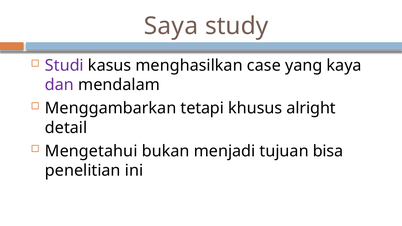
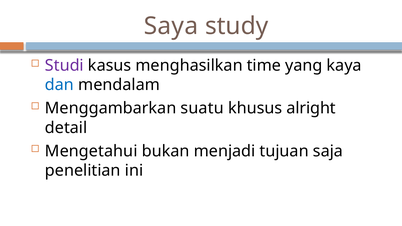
case: case -> time
dan colour: purple -> blue
tetapi: tetapi -> suatu
bisa: bisa -> saja
